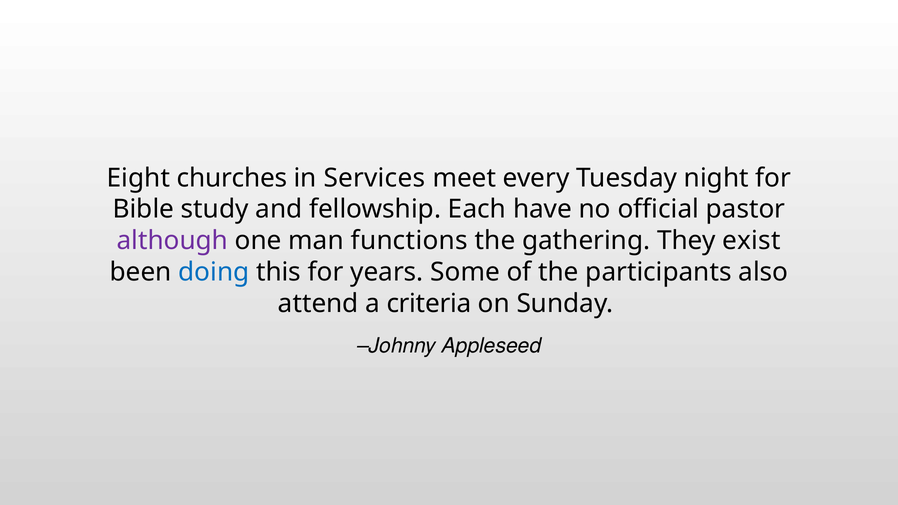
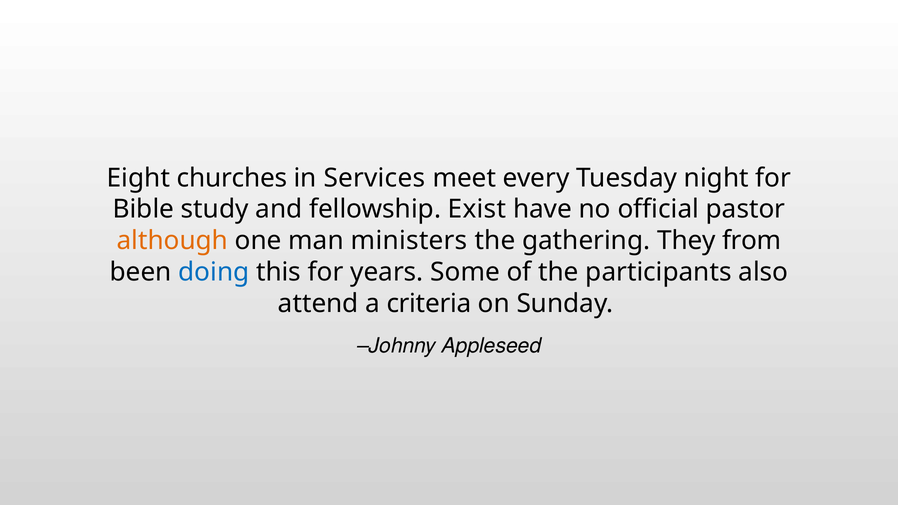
Each: Each -> Exist
although colour: purple -> orange
functions: functions -> ministers
exist: exist -> from
